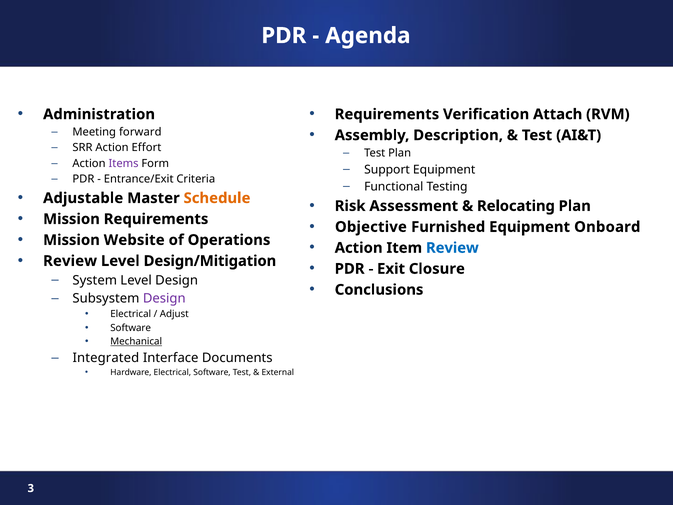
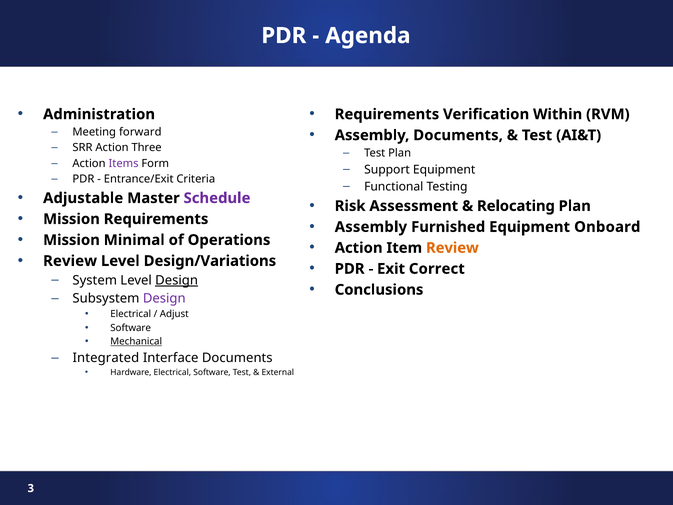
Attach: Attach -> Within
Assembly Description: Description -> Documents
Effort: Effort -> Three
Schedule colour: orange -> purple
Objective at (371, 227): Objective -> Assembly
Website: Website -> Minimal
Review at (452, 248) colour: blue -> orange
Design/Mitigation: Design/Mitigation -> Design/Variations
Closure: Closure -> Correct
Design at (177, 280) underline: none -> present
